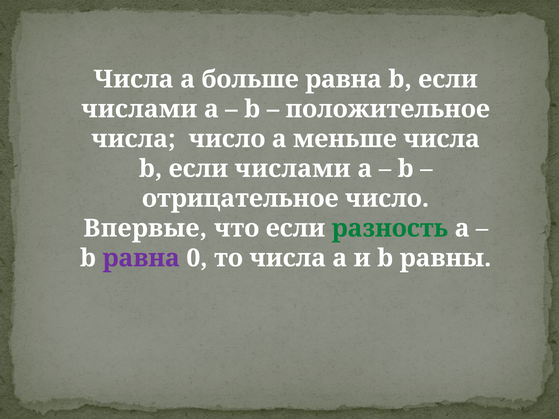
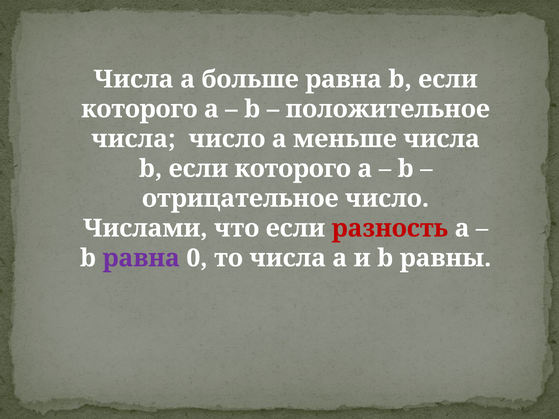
числами at (139, 109): числами -> которого
числами at (293, 169): числами -> которого
Впервые: Впервые -> Числами
разность colour: green -> red
